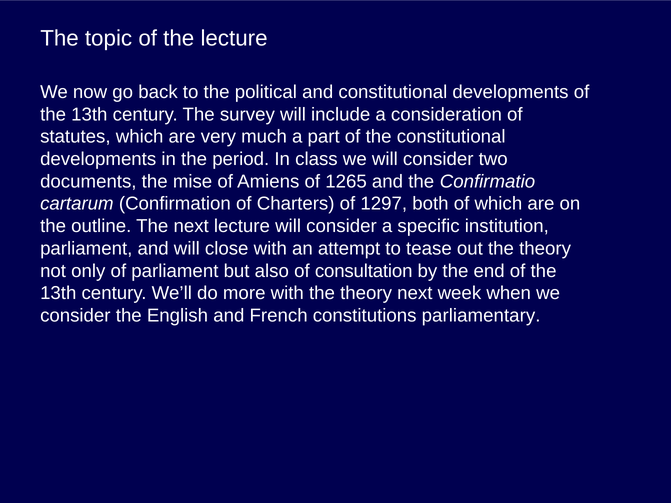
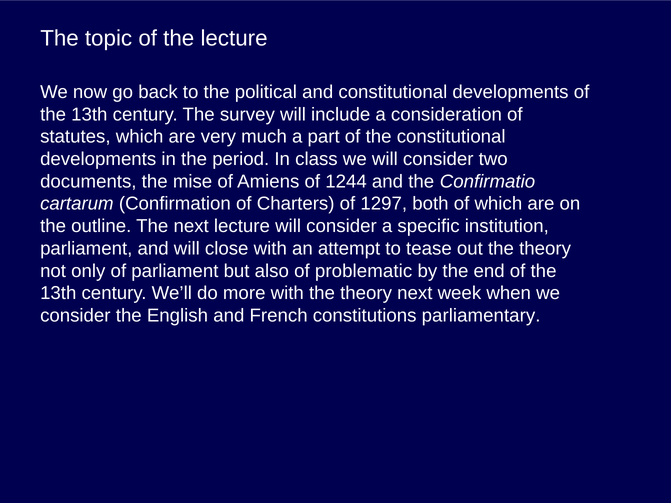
1265: 1265 -> 1244
consultation: consultation -> problematic
